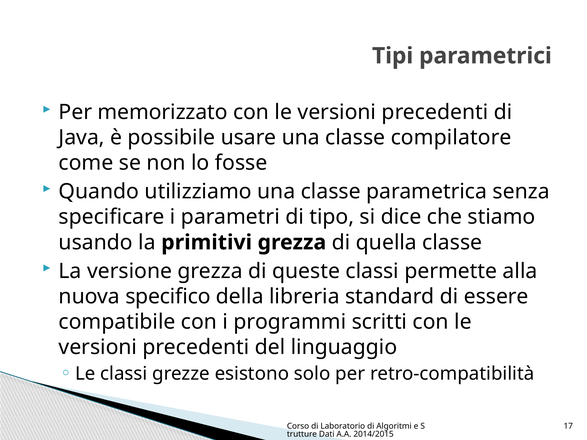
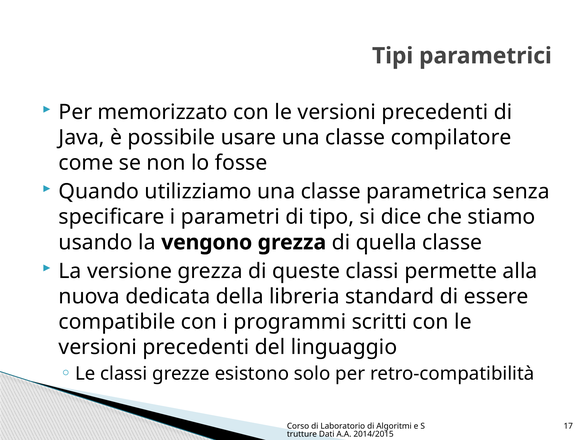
primitivi: primitivi -> vengono
specifico: specifico -> dedicata
